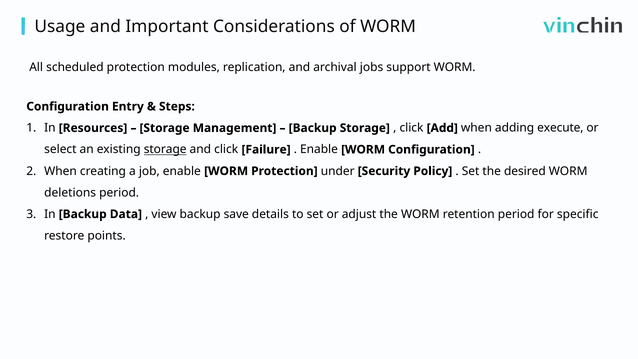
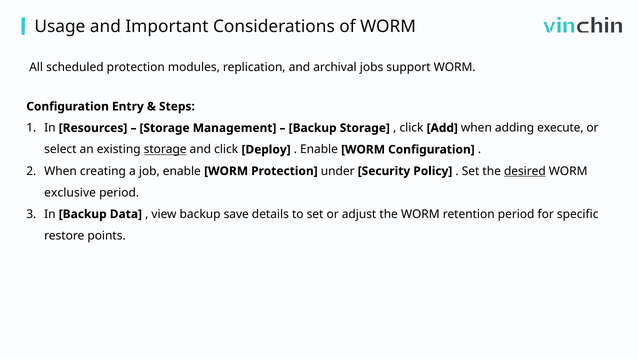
Failure: Failure -> Deploy
desired underline: none -> present
deletions: deletions -> exclusive
